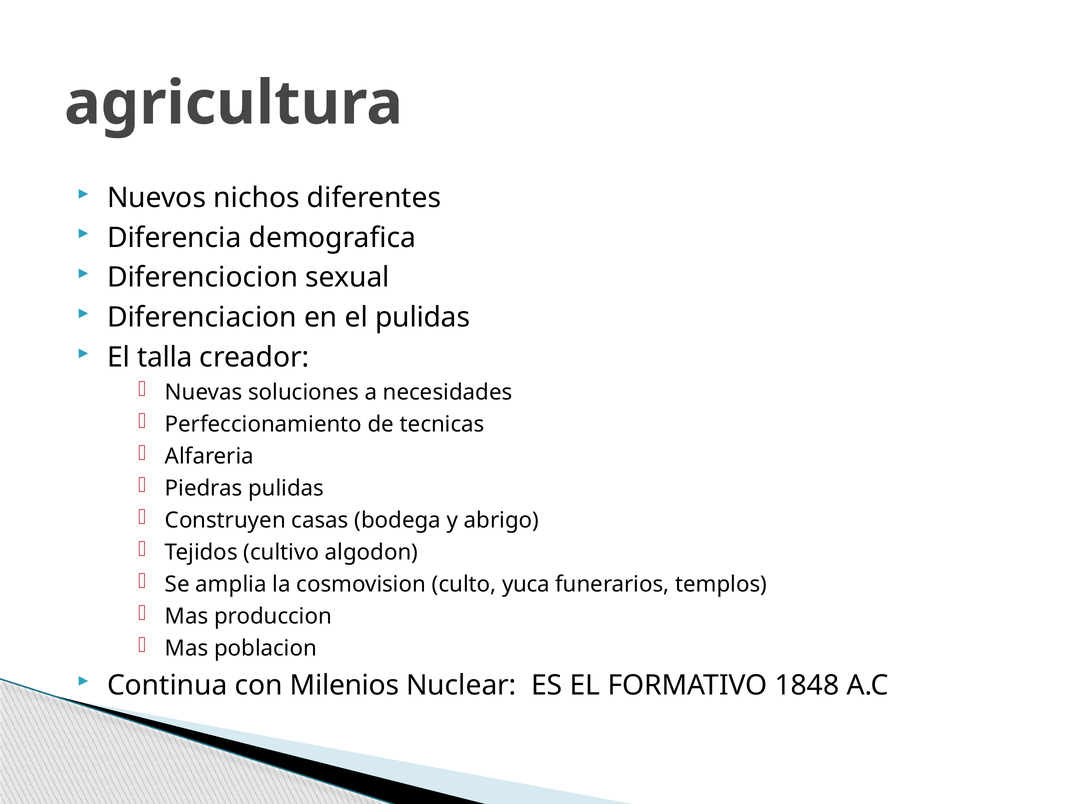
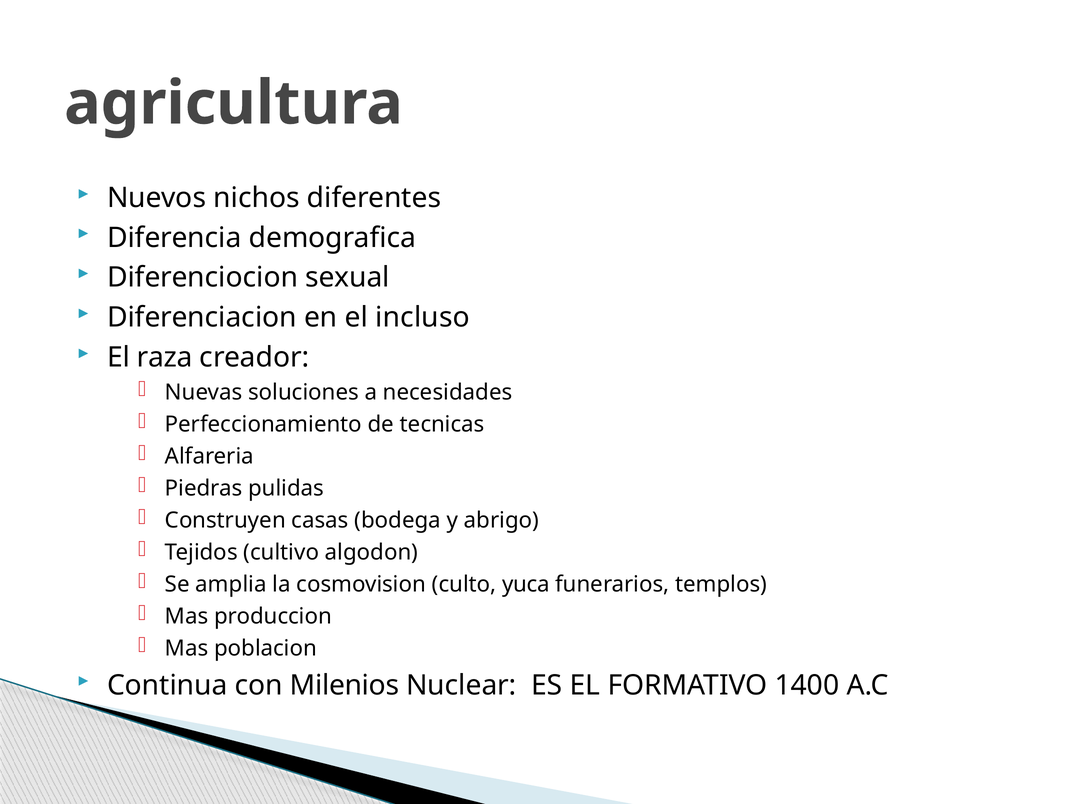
el pulidas: pulidas -> incluso
talla: talla -> raza
1848: 1848 -> 1400
